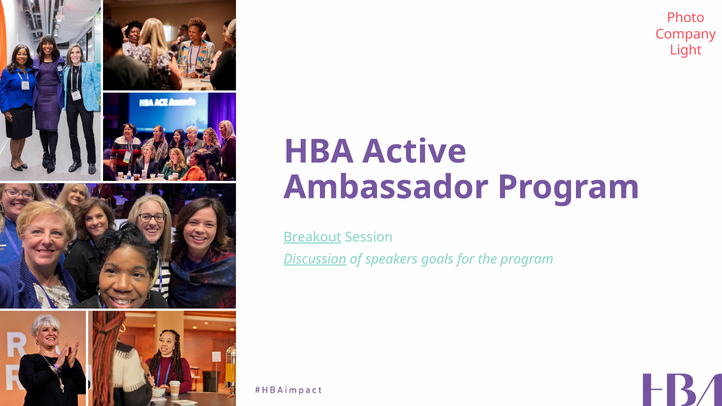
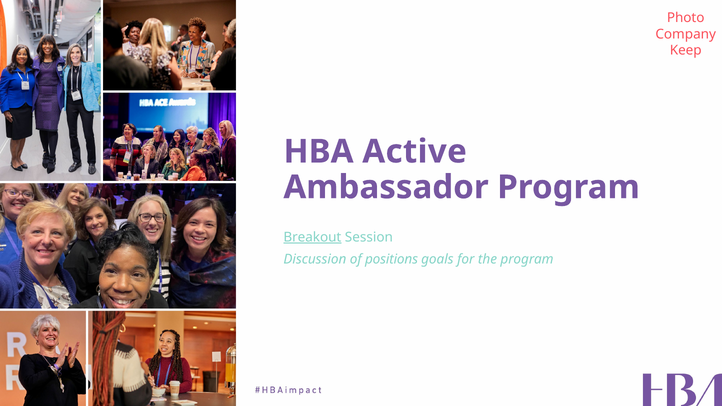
Light: Light -> Keep
Discussion underline: present -> none
speakers: speakers -> positions
